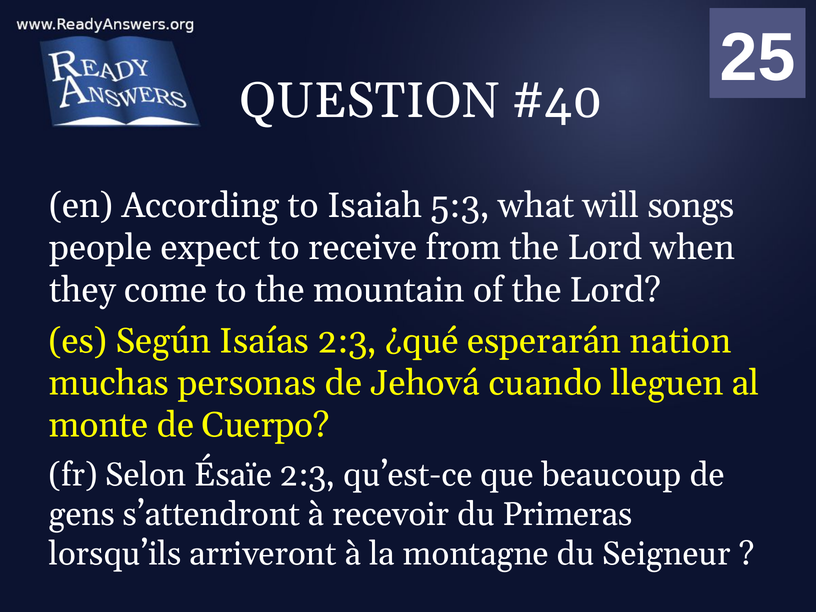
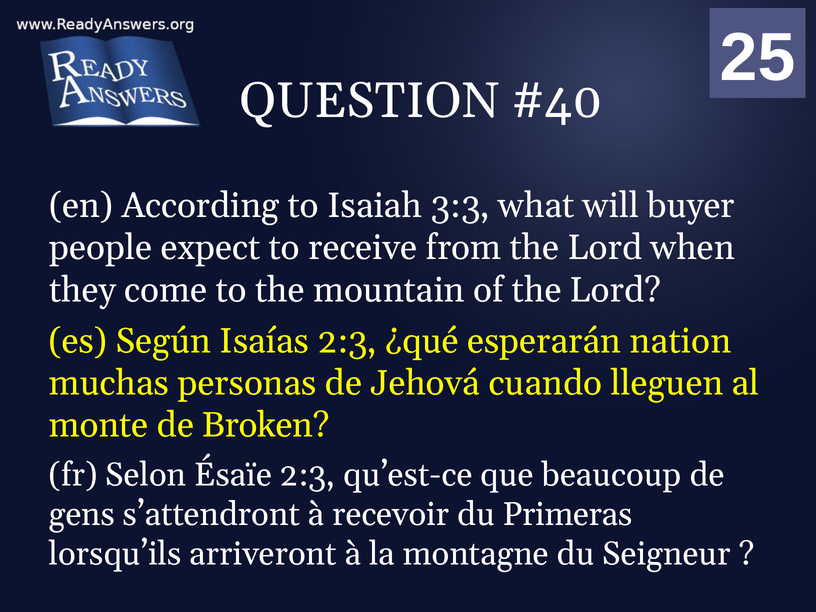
5:3: 5:3 -> 3:3
songs: songs -> buyer
Cuerpo: Cuerpo -> Broken
